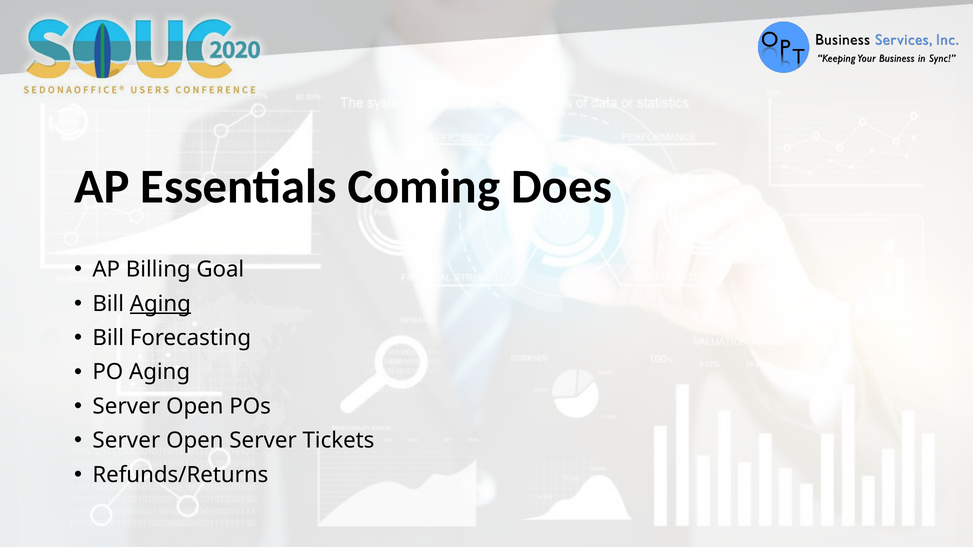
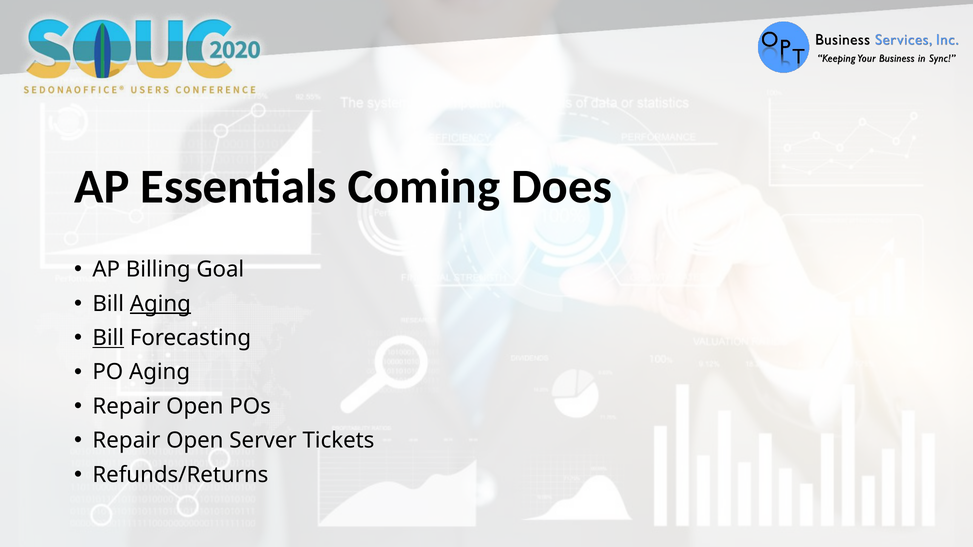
Bill at (108, 338) underline: none -> present
Server at (126, 407): Server -> Repair
Server at (126, 441): Server -> Repair
